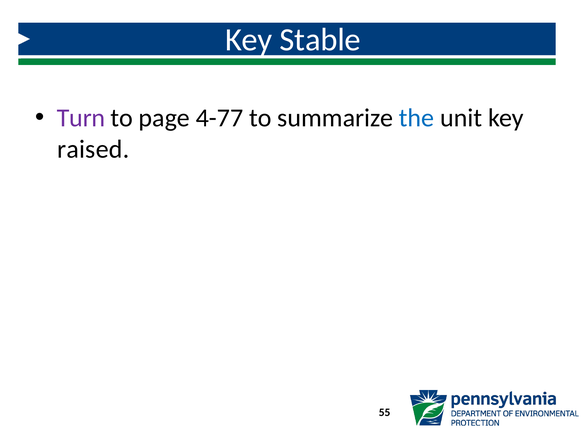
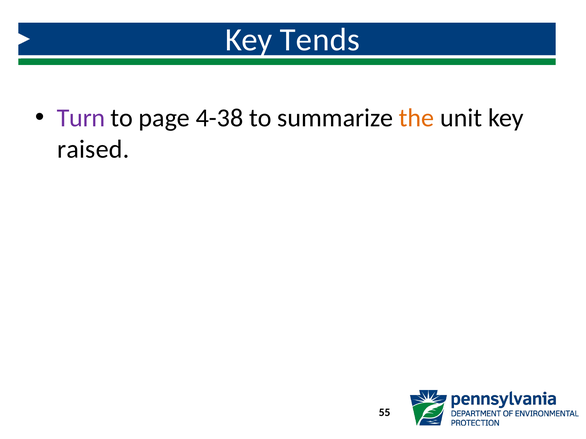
Stable: Stable -> Tends
4-77: 4-77 -> 4-38
the colour: blue -> orange
